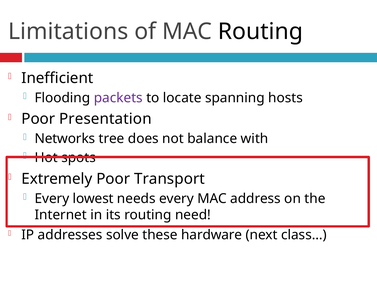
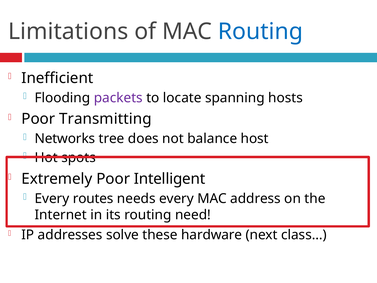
Routing at (260, 31) colour: black -> blue
Presentation: Presentation -> Transmitting
with: with -> host
Transport: Transport -> Intelligent
lowest: lowest -> routes
